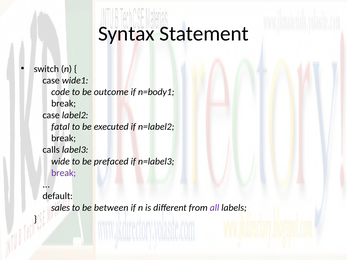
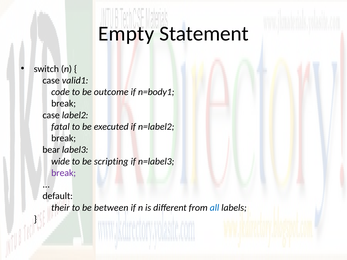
Syntax: Syntax -> Empty
wide1: wide1 -> valid1
calls: calls -> bear
prefaced: prefaced -> scripting
sales: sales -> their
all colour: purple -> blue
